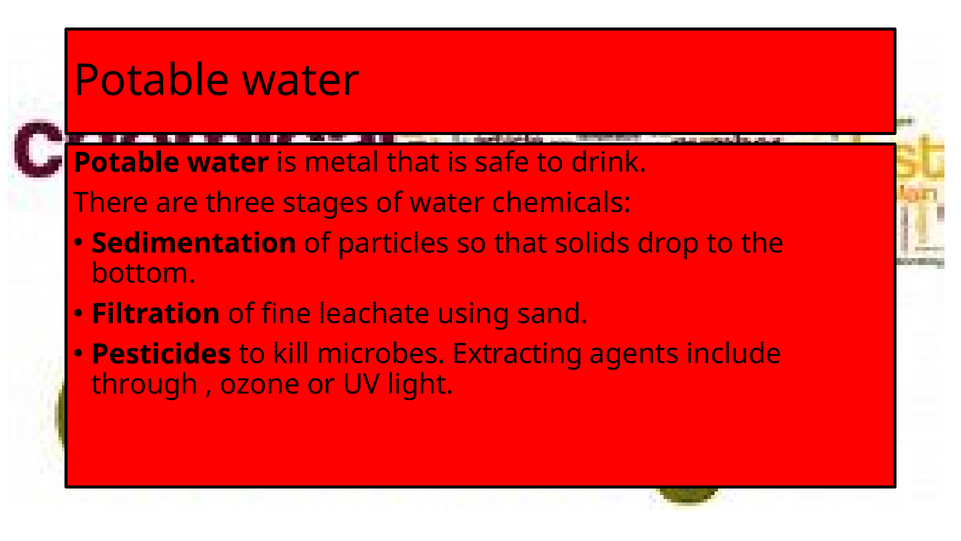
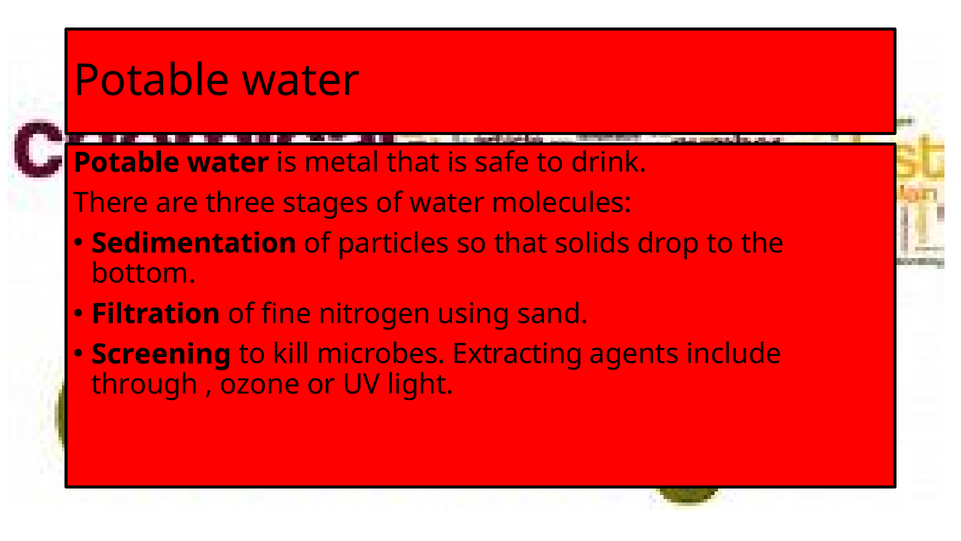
chemicals: chemicals -> molecules
leachate: leachate -> nitrogen
Pesticides: Pesticides -> Screening
